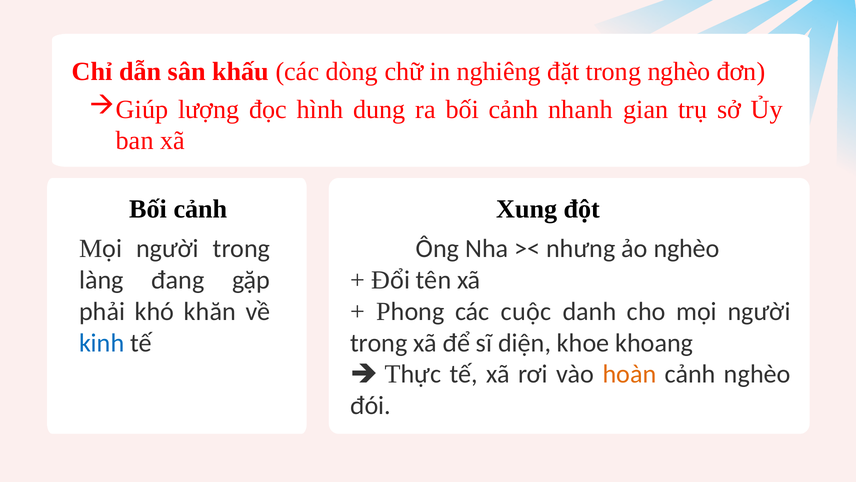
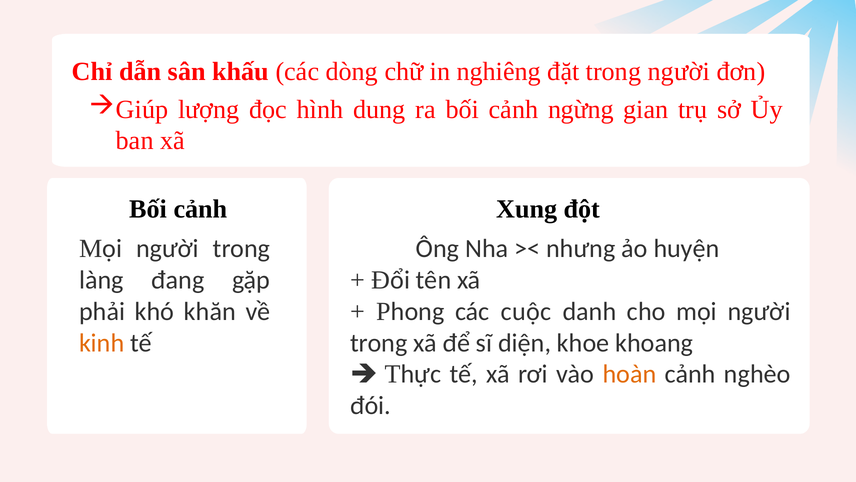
trong nghèo: nghèo -> người
nhanh: nhanh -> ngừng
ảo nghèo: nghèo -> huyện
kinh colour: blue -> orange
